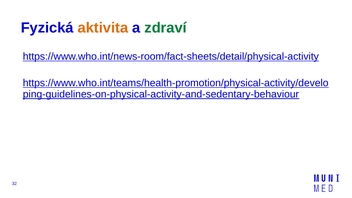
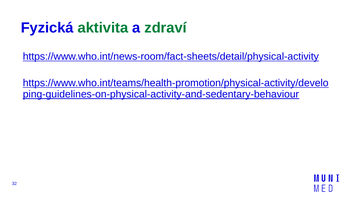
aktivita colour: orange -> green
